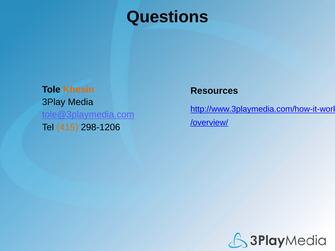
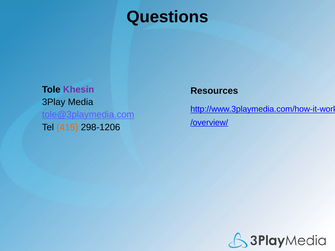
Khesin colour: orange -> purple
